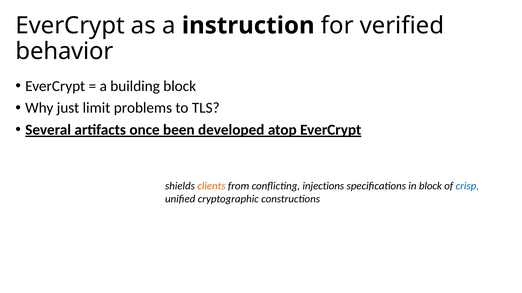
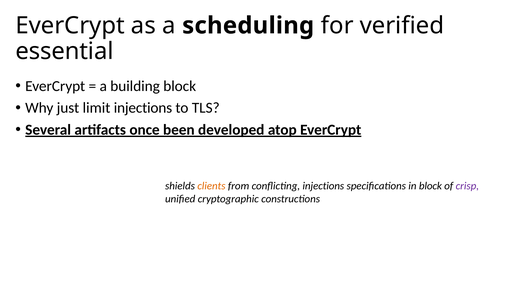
instruction: instruction -> scheduling
behavior: behavior -> essential
limit problems: problems -> injections
crisp colour: blue -> purple
